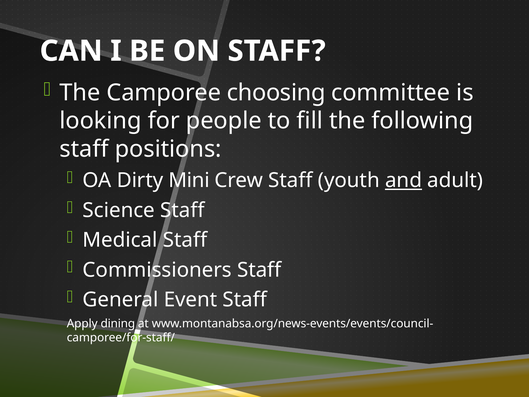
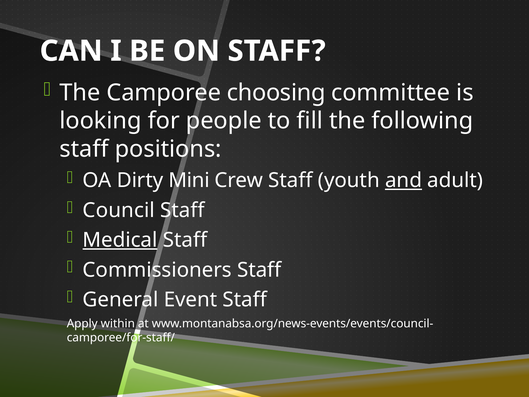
Science: Science -> Council
Medical underline: none -> present
dining: dining -> within
